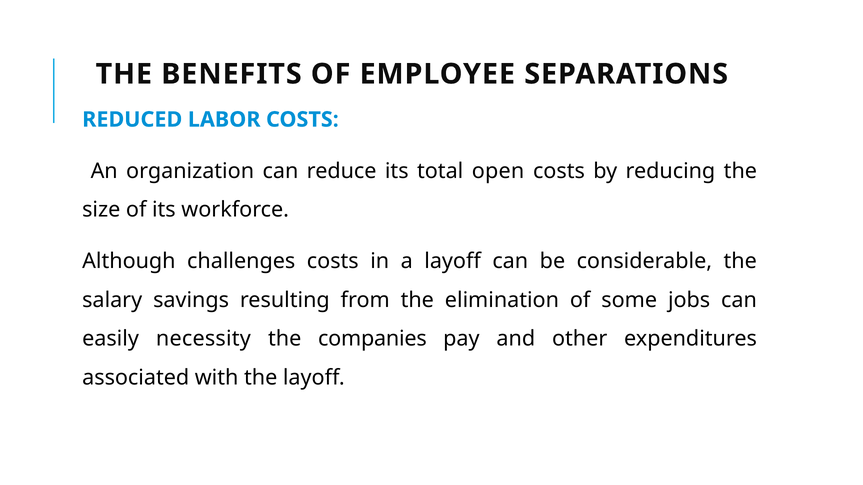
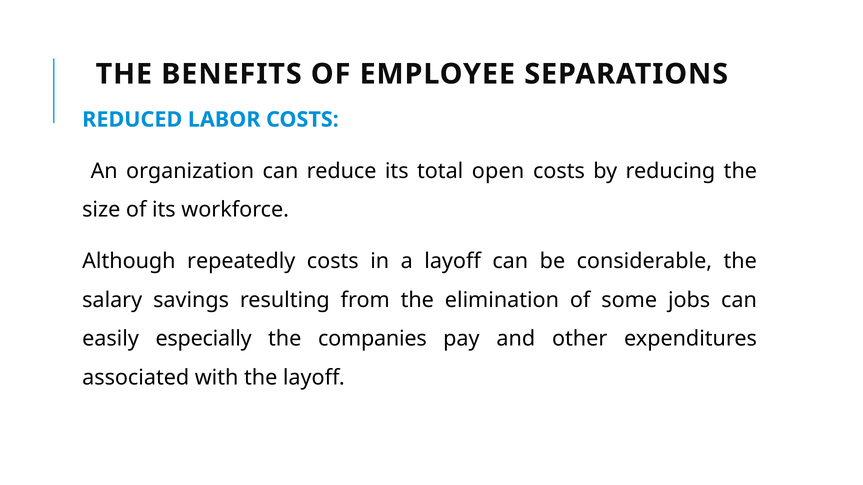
challenges: challenges -> repeatedly
necessity: necessity -> especially
